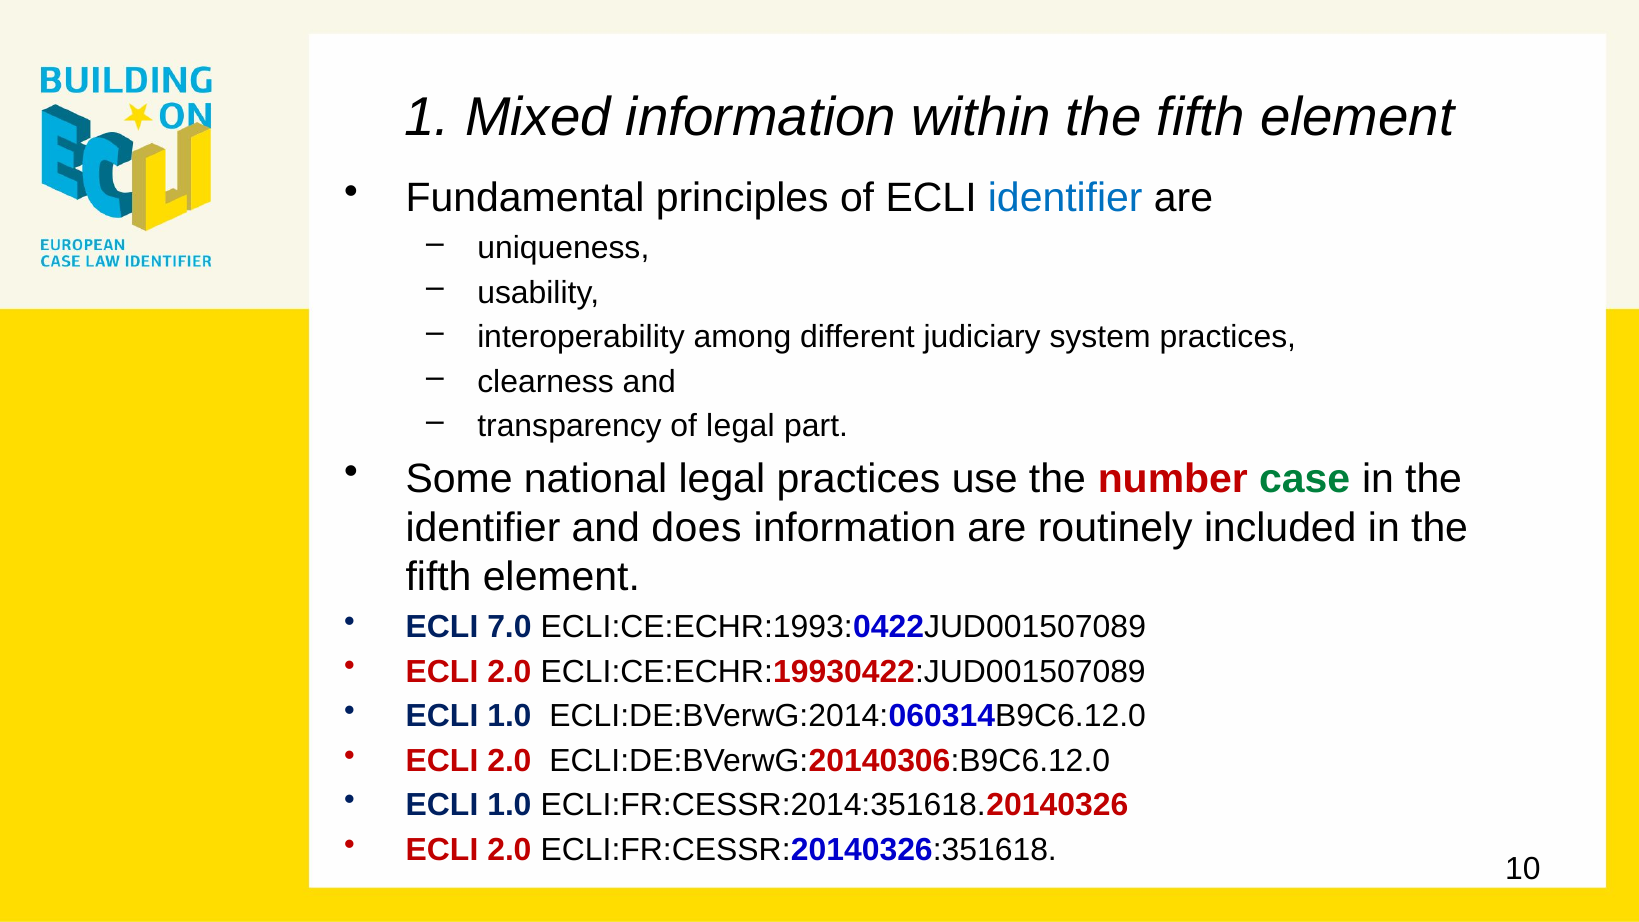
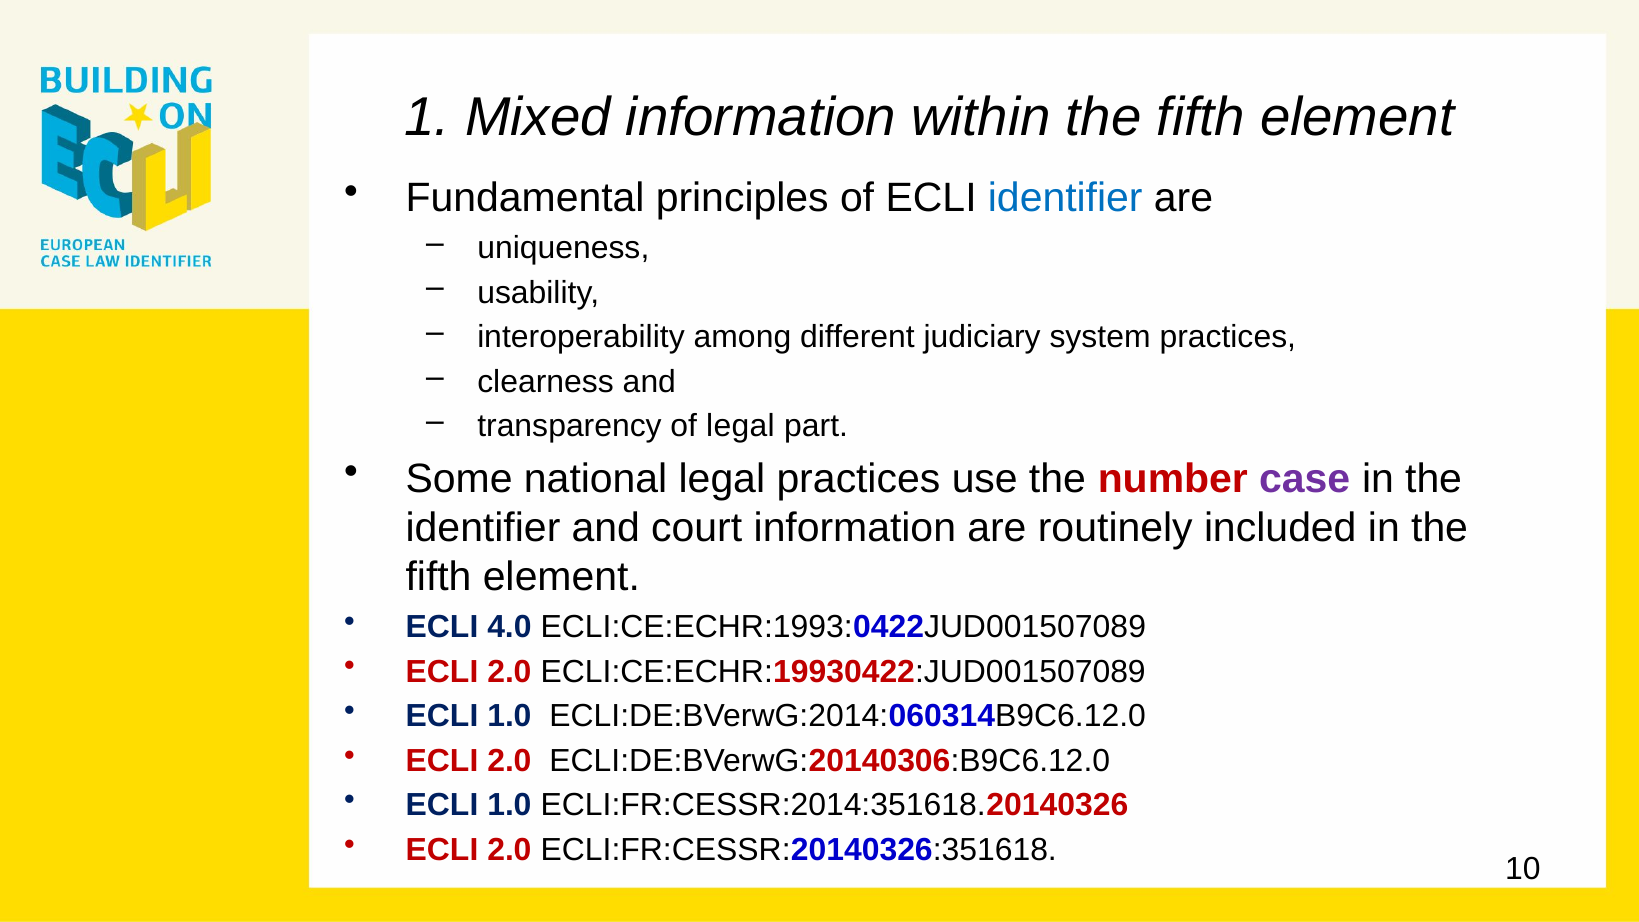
case colour: green -> purple
does: does -> court
7.0: 7.0 -> 4.0
